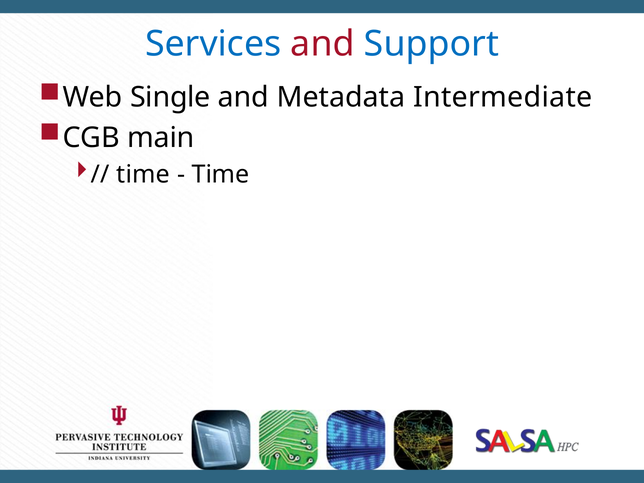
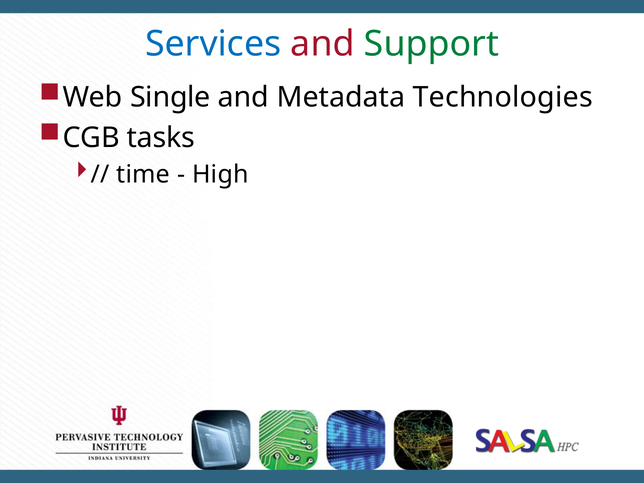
Support colour: blue -> green
Intermediate: Intermediate -> Technologies
main: main -> tasks
Time at (221, 175): Time -> High
